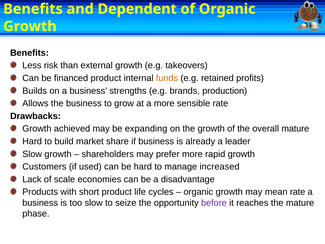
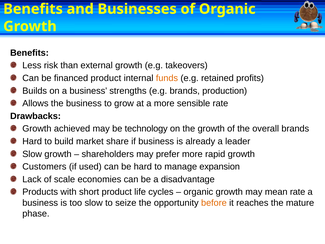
Dependent: Dependent -> Businesses
expanding: expanding -> technology
overall mature: mature -> brands
increased: increased -> expansion
before colour: purple -> orange
